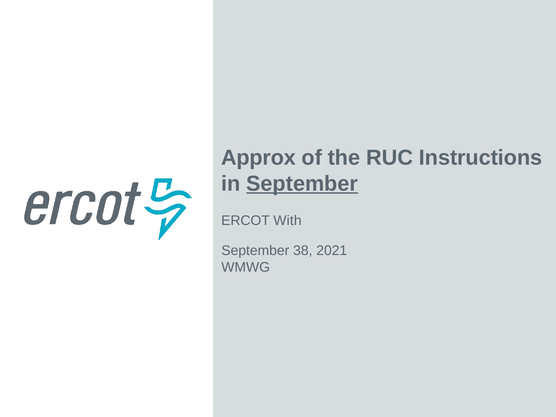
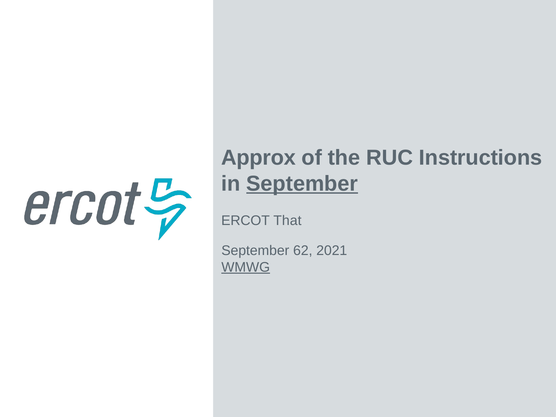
With: With -> That
38: 38 -> 62
WMWG underline: none -> present
